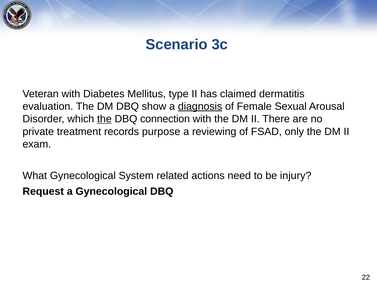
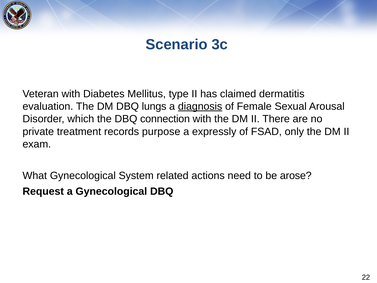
show: show -> lungs
the at (104, 119) underline: present -> none
reviewing: reviewing -> expressly
injury: injury -> arose
